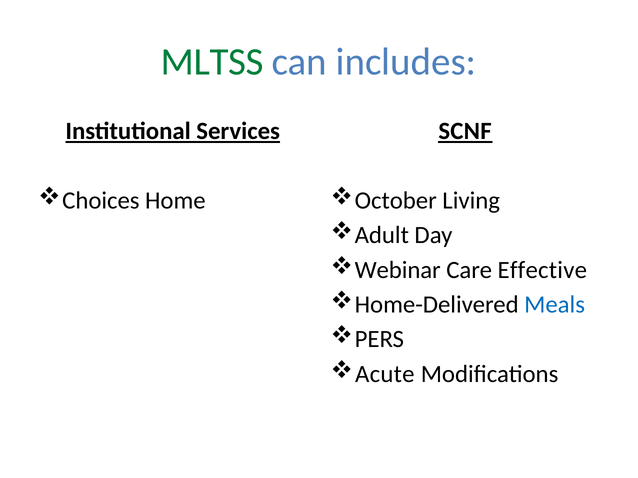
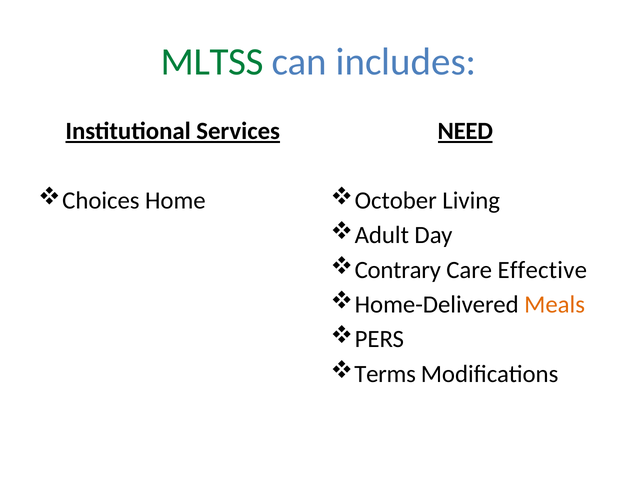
SCNF: SCNF -> NEED
Webinar: Webinar -> Contrary
Meals colour: blue -> orange
Acute: Acute -> Terms
